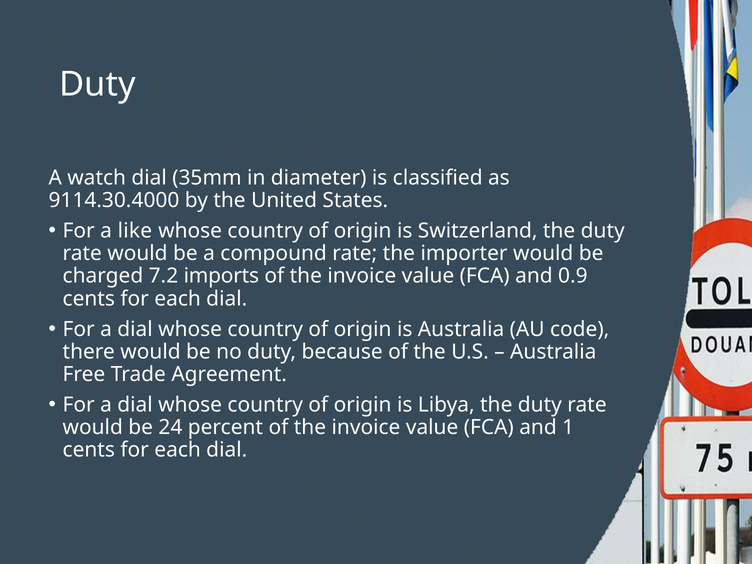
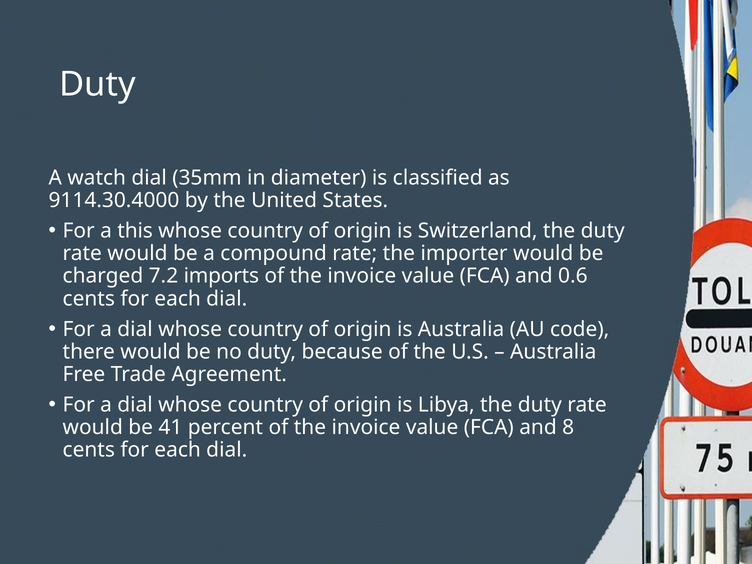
like: like -> this
0.9: 0.9 -> 0.6
24: 24 -> 41
1: 1 -> 8
